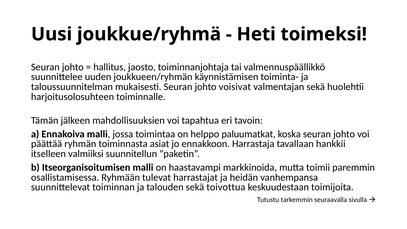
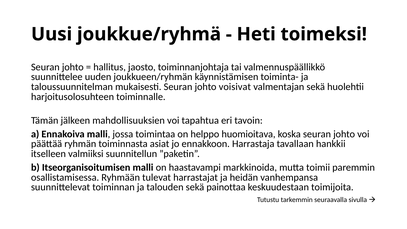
paluumatkat: paluumatkat -> huomioitava
toivottua: toivottua -> painottaa
